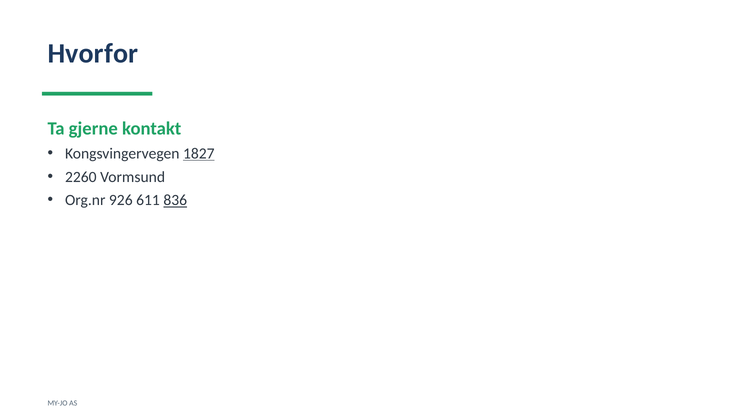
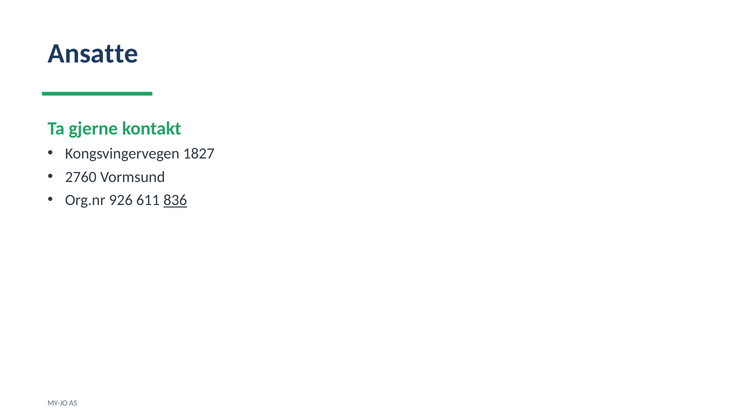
Hvorfor: Hvorfor -> Ansatte
1827 underline: present -> none
2260: 2260 -> 2760
